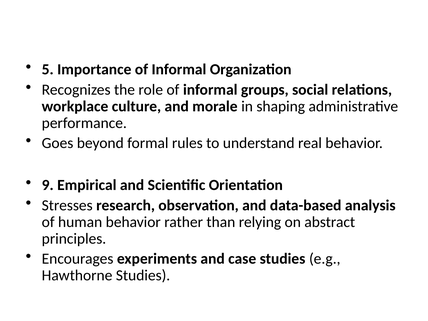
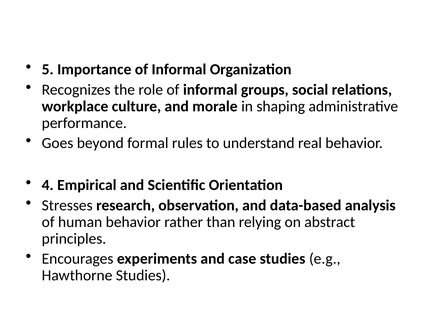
9: 9 -> 4
